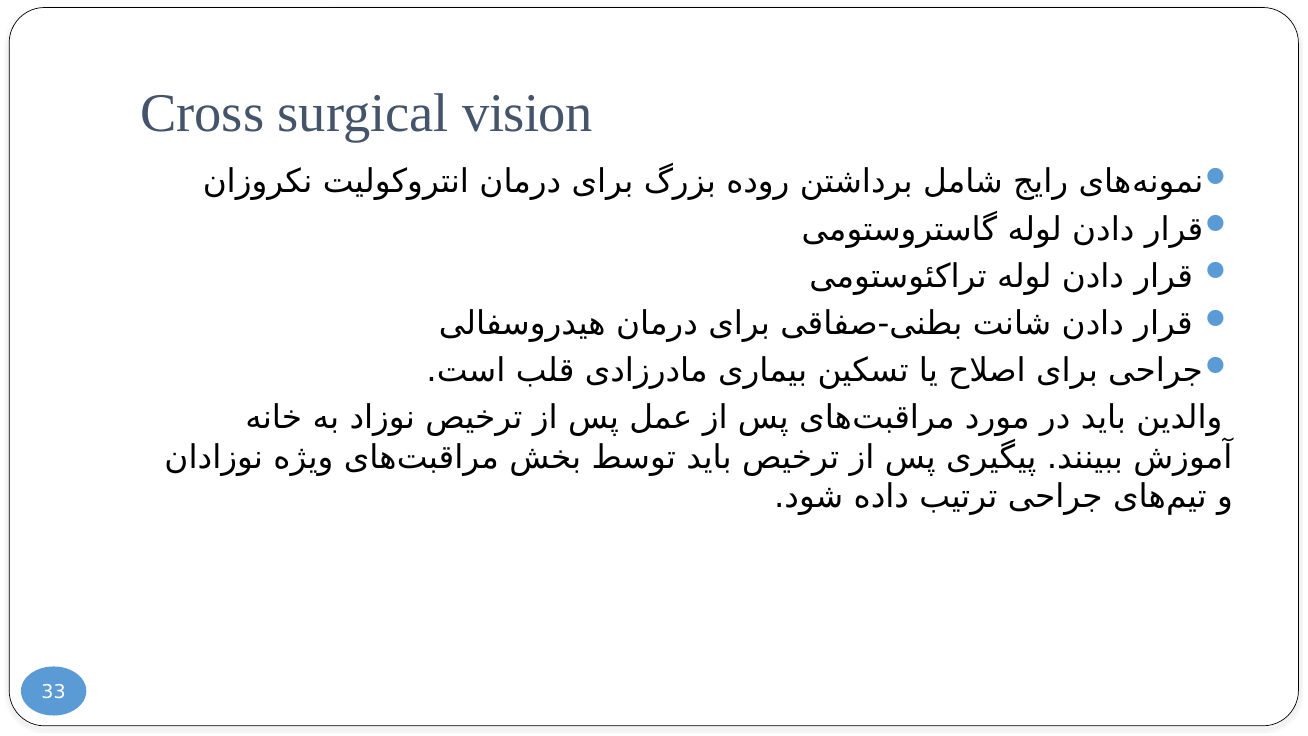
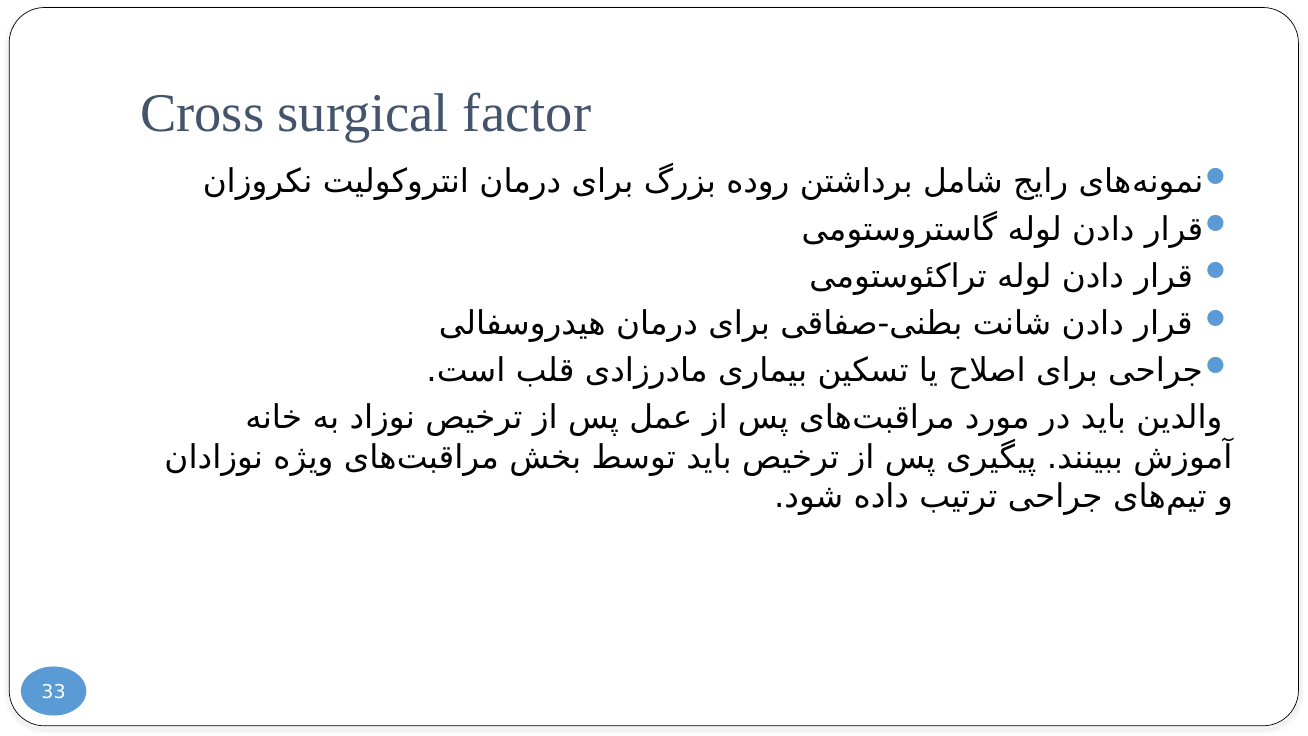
vision: vision -> factor
